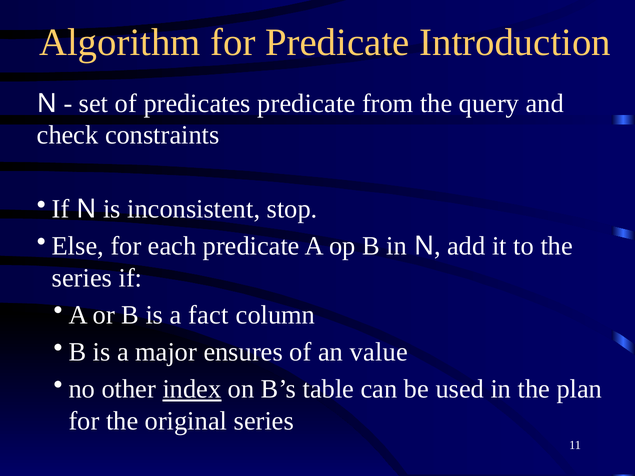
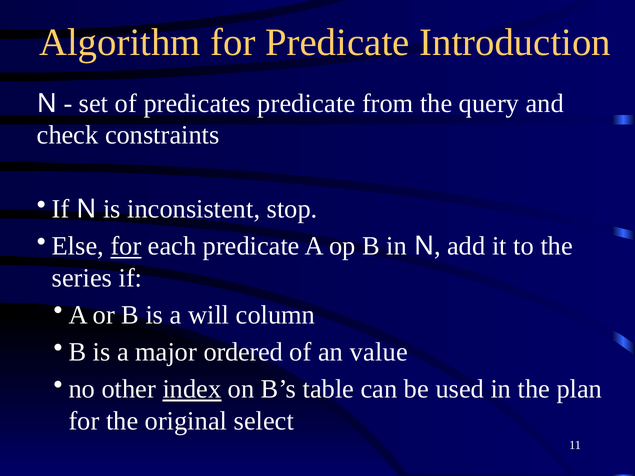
for at (126, 246) underline: none -> present
fact: fact -> will
ensures: ensures -> ordered
original series: series -> select
